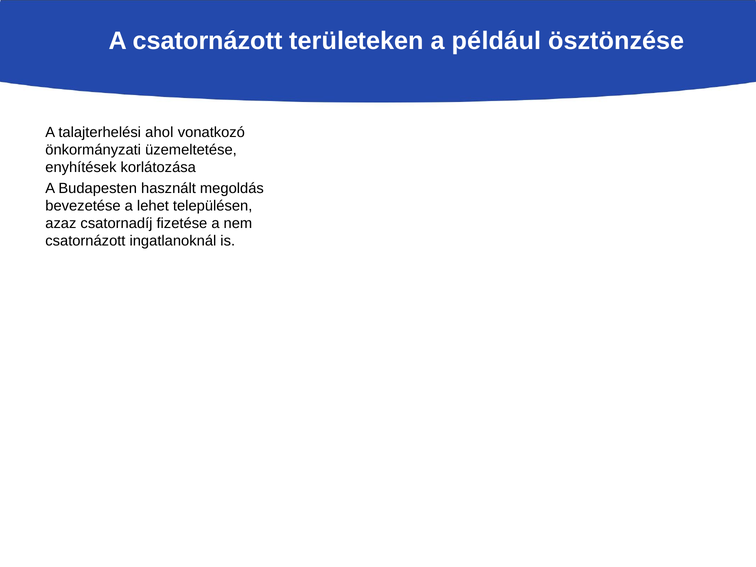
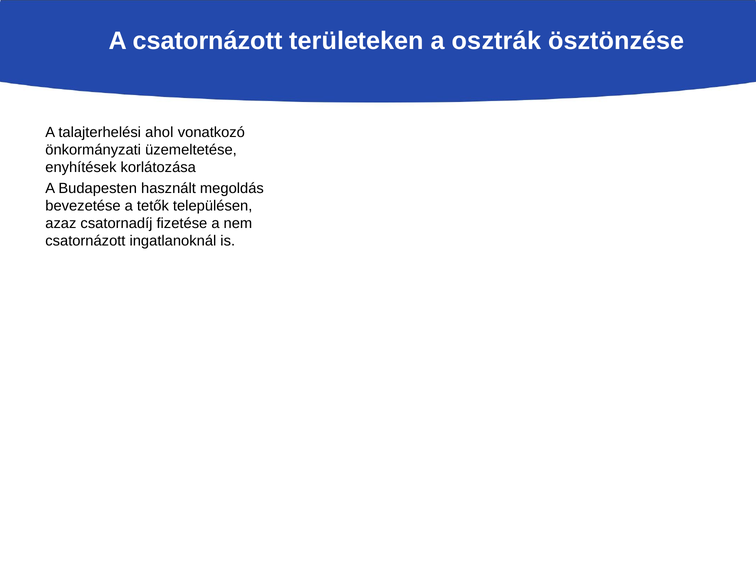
például: például -> osztrák
lehet: lehet -> tetők
